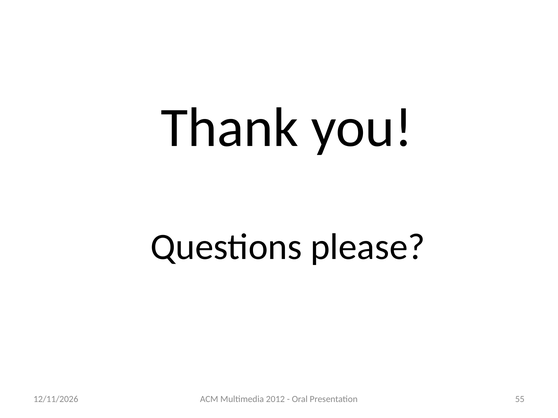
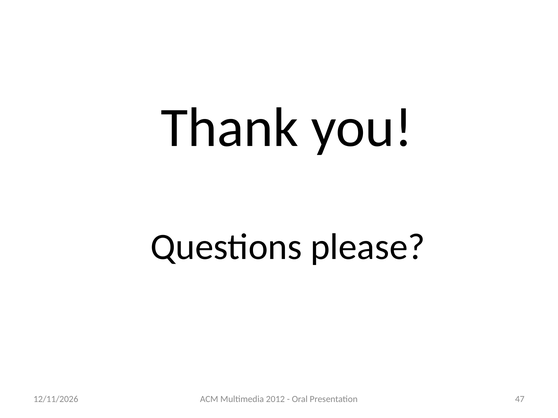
55: 55 -> 47
